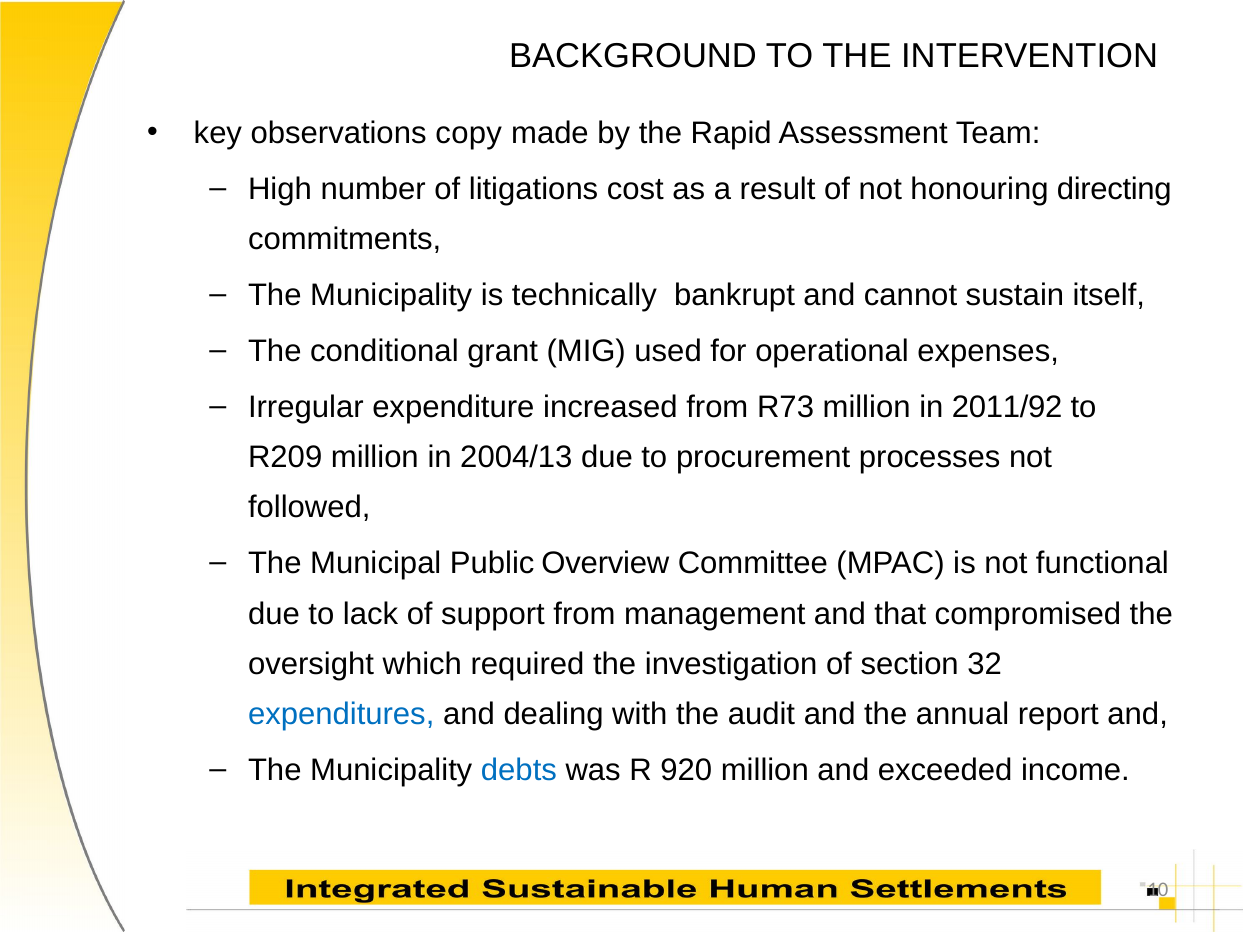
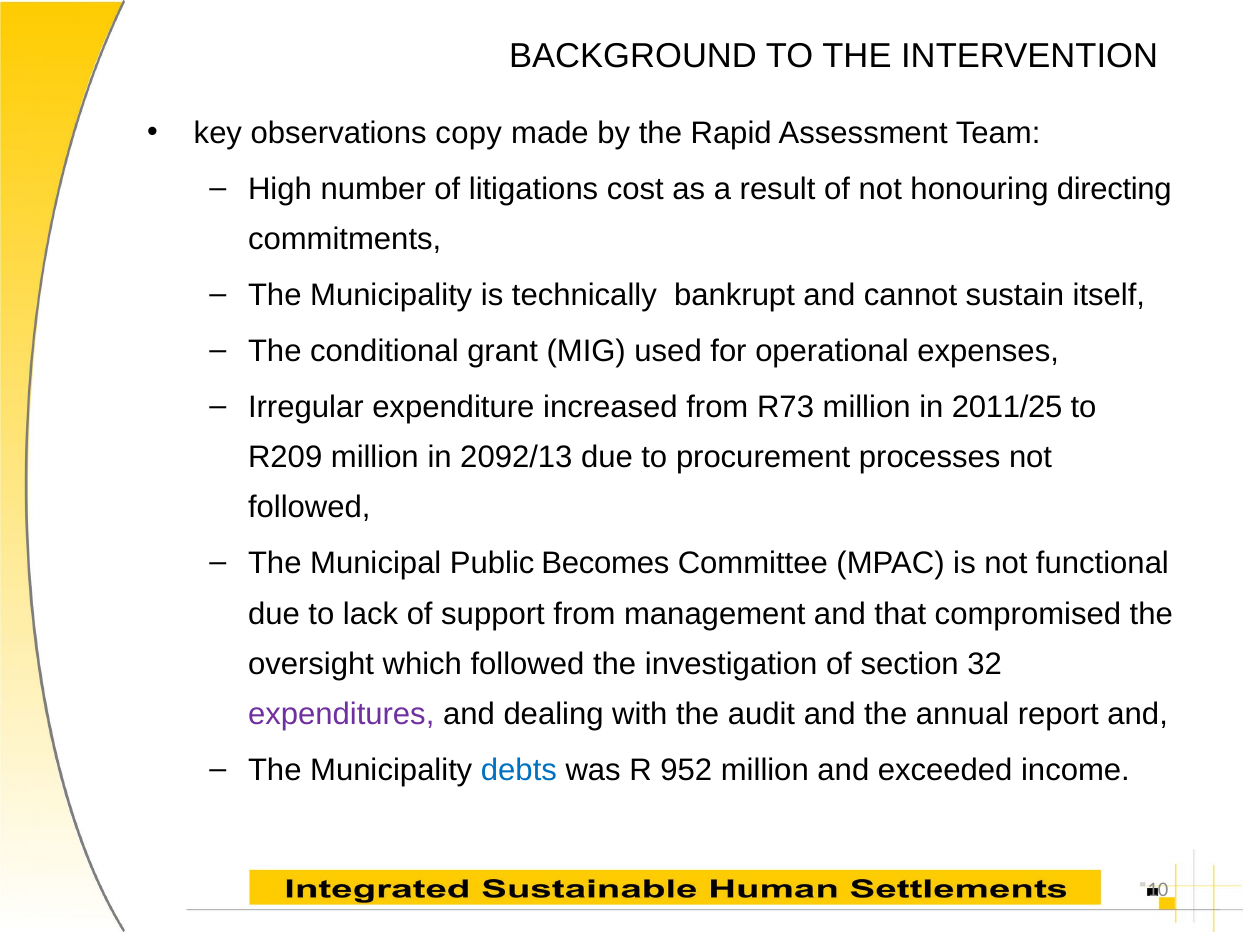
2011/92: 2011/92 -> 2011/25
2004/13: 2004/13 -> 2092/13
Overview: Overview -> Becomes
which required: required -> followed
expenditures colour: blue -> purple
920: 920 -> 952
